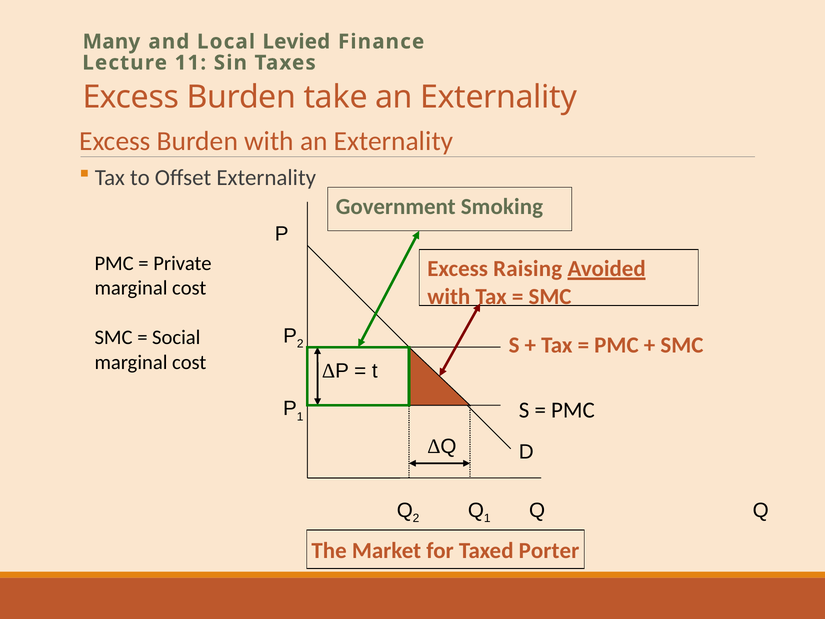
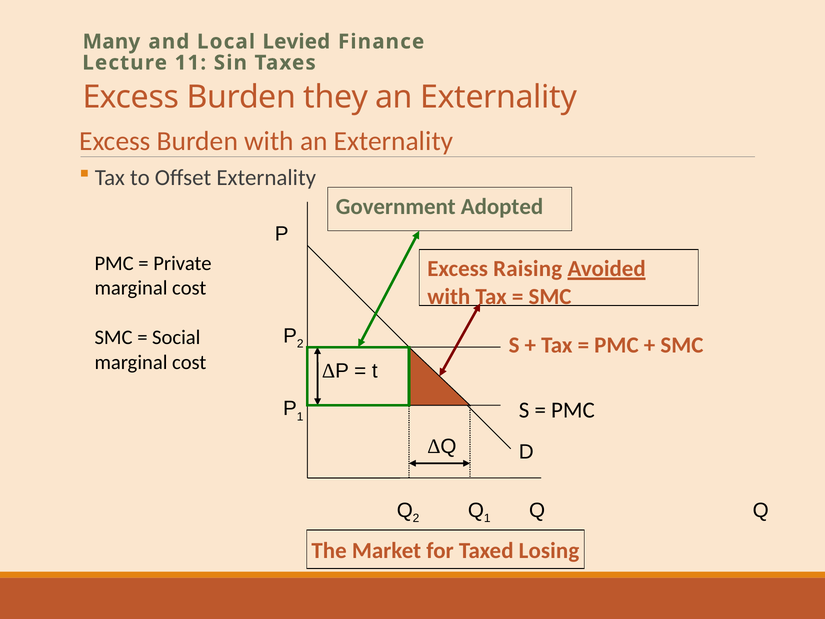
take: take -> they
Smoking: Smoking -> Adopted
Porter: Porter -> Losing
